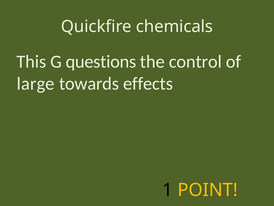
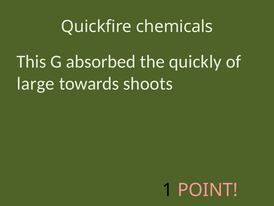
questions: questions -> absorbed
control: control -> quickly
effects: effects -> shoots
POINT colour: yellow -> pink
